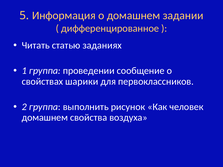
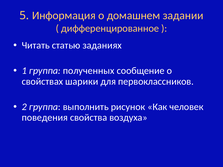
проведении: проведении -> полученных
домашнем at (45, 118): домашнем -> поведения
